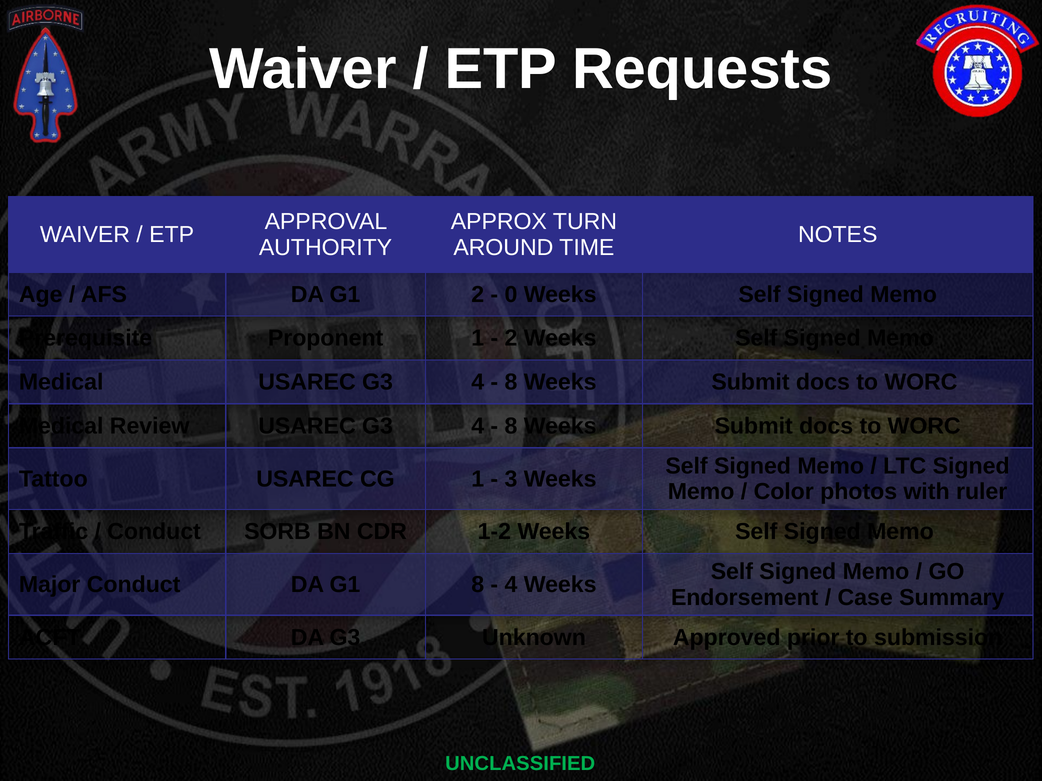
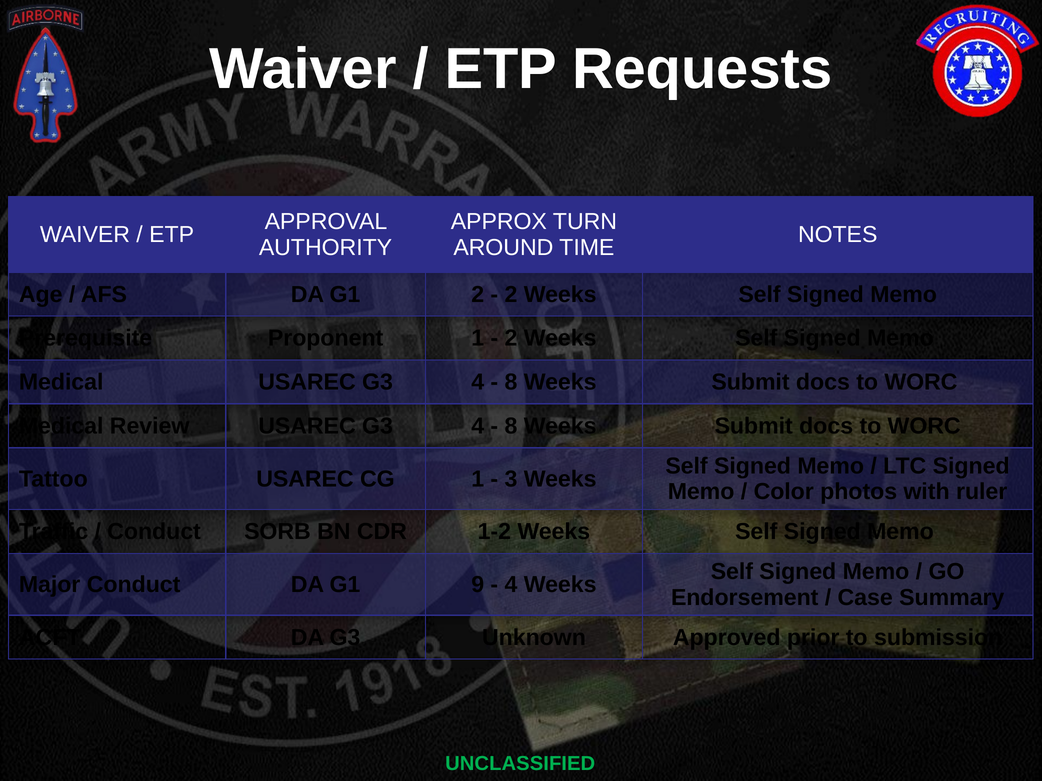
0 at (511, 295): 0 -> 2
G1 8: 8 -> 9
